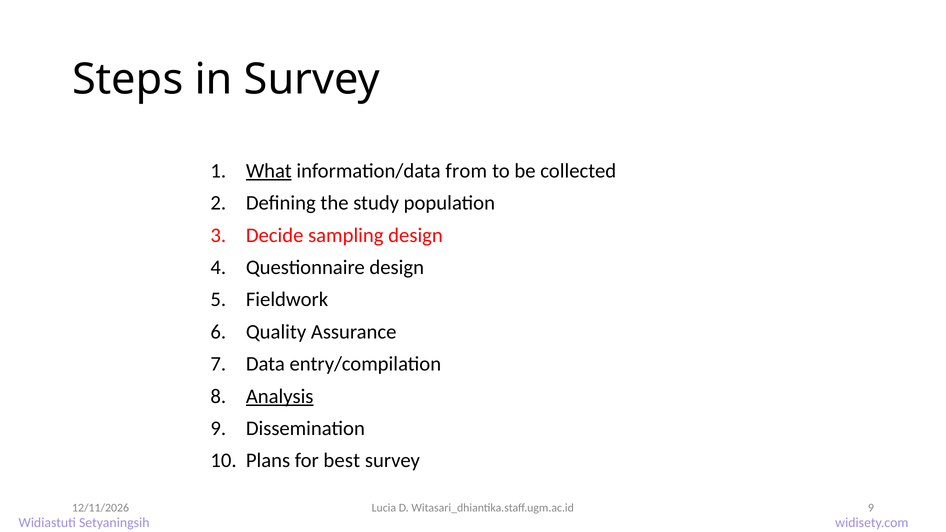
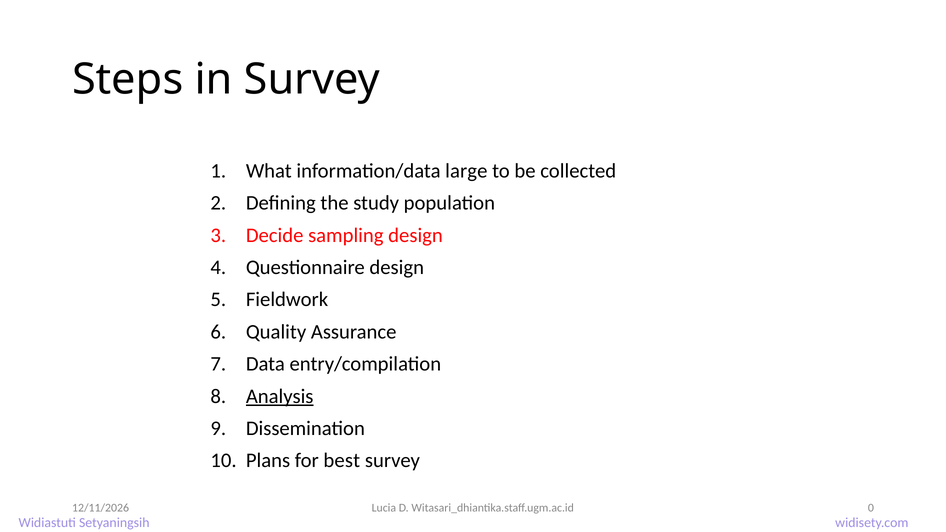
What underline: present -> none
from: from -> large
Witasari_dhiantika.staff.ugm.ac.id 9: 9 -> 0
